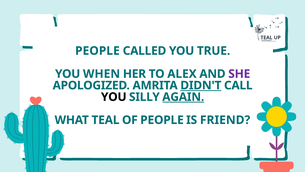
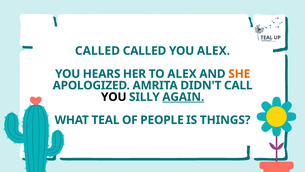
PEOPLE at (97, 51): PEOPLE -> CALLED
YOU TRUE: TRUE -> ALEX
WHEN: WHEN -> HEARS
SHE colour: purple -> orange
DIDN'T underline: present -> none
FRIEND: FRIEND -> THINGS
